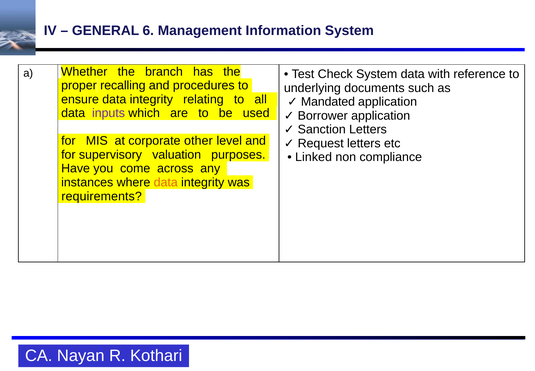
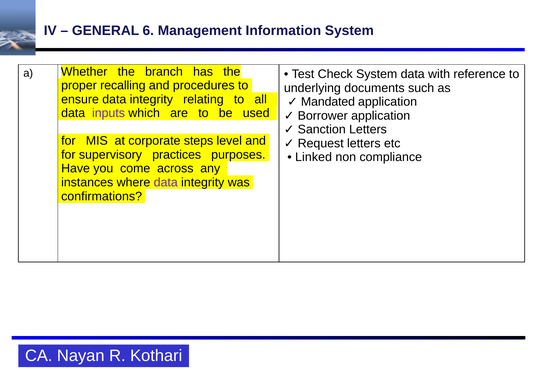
other: other -> steps
valuation: valuation -> practices
data at (166, 182) colour: orange -> purple
requirements: requirements -> confirmations
